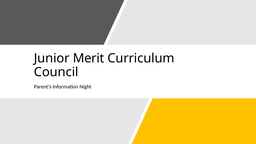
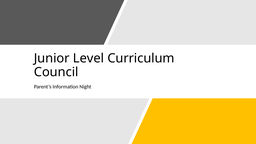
Merit: Merit -> Level
